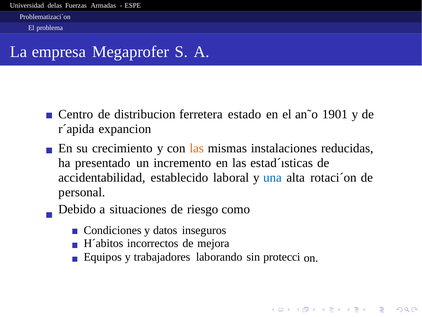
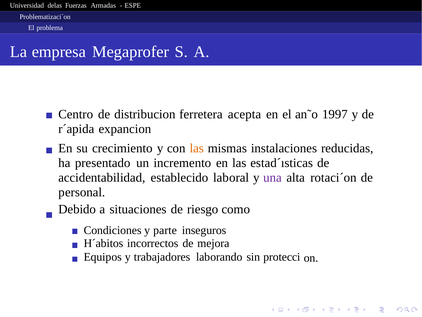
estado: estado -> acepta
1901: 1901 -> 1997
una colour: blue -> purple
datos: datos -> parte
